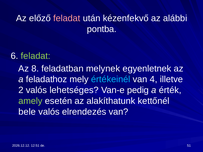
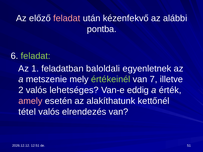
8: 8 -> 1
melynek: melynek -> baloldali
feladathoz: feladathoz -> metszenie
értékeinél colour: light blue -> light green
4: 4 -> 7
pedig: pedig -> eddig
amely colour: light green -> pink
bele: bele -> tétel
